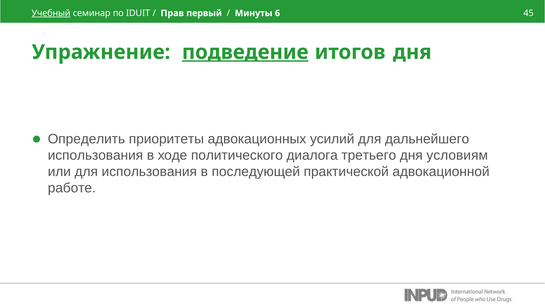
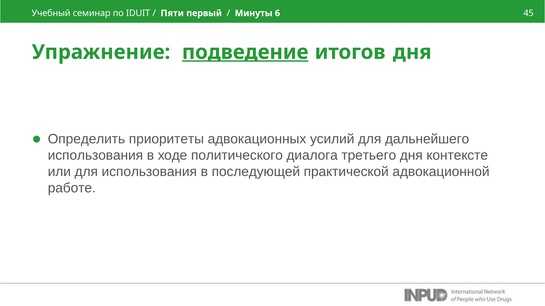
Учебный underline: present -> none
Прав: Прав -> Пяти
условиям: условиям -> контексте
